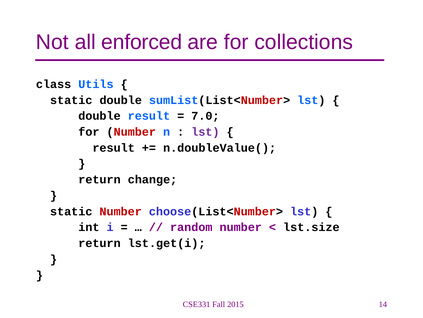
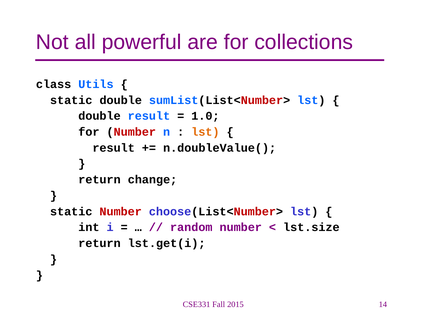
enforced: enforced -> powerful
7.0: 7.0 -> 1.0
lst at (205, 132) colour: purple -> orange
